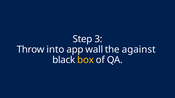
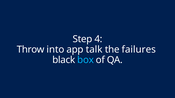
3: 3 -> 4
wall: wall -> talk
against: against -> failures
box colour: yellow -> light blue
